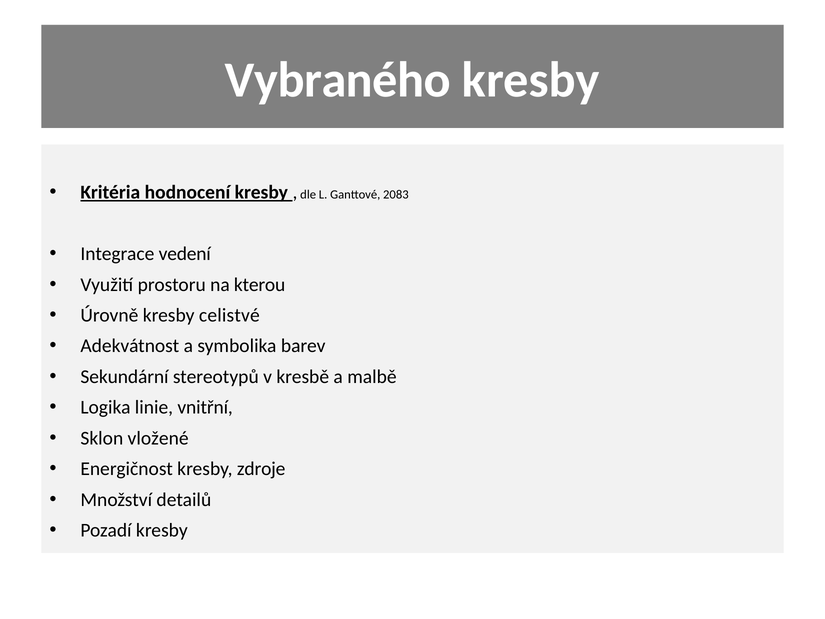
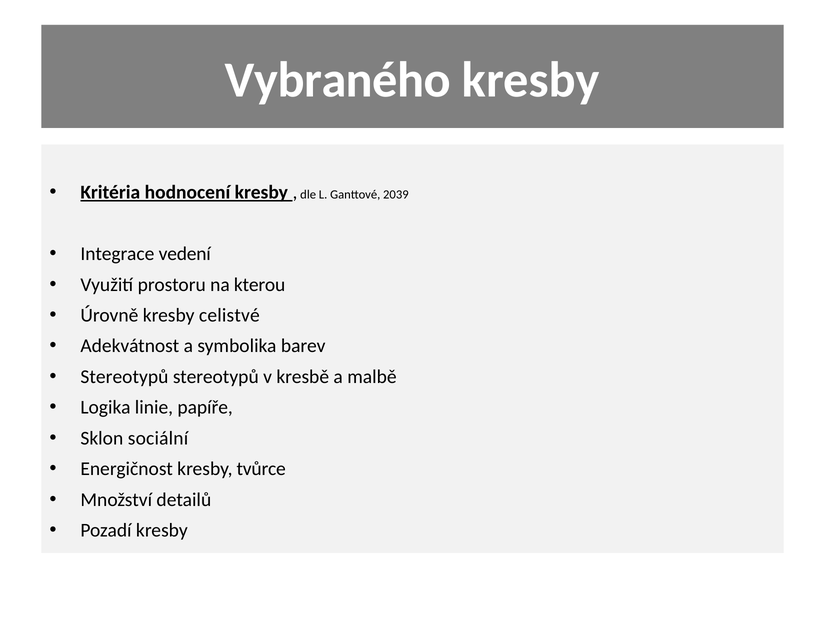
2083: 2083 -> 2039
Sekundární at (124, 377): Sekundární -> Stereotypů
vnitřní: vnitřní -> papíře
vložené: vložené -> sociální
zdroje: zdroje -> tvůrce
